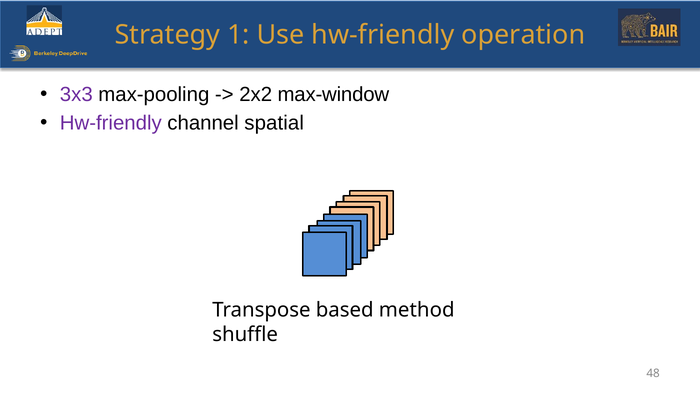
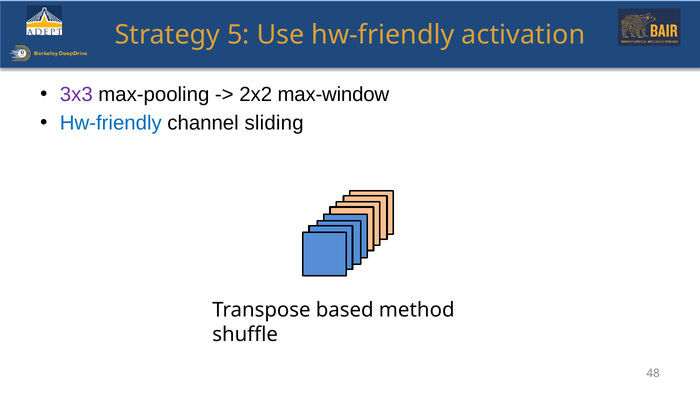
1: 1 -> 5
operation: operation -> activation
Hw-friendly at (111, 123) colour: purple -> blue
spatial: spatial -> sliding
